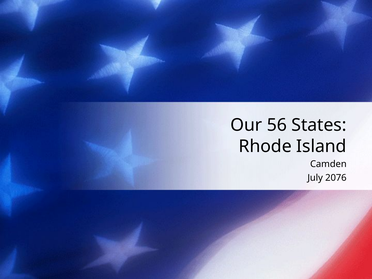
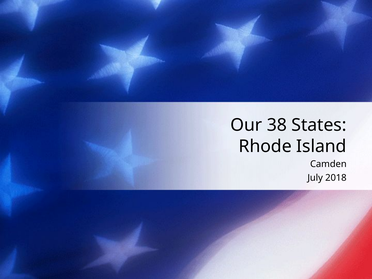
56: 56 -> 38
2076: 2076 -> 2018
